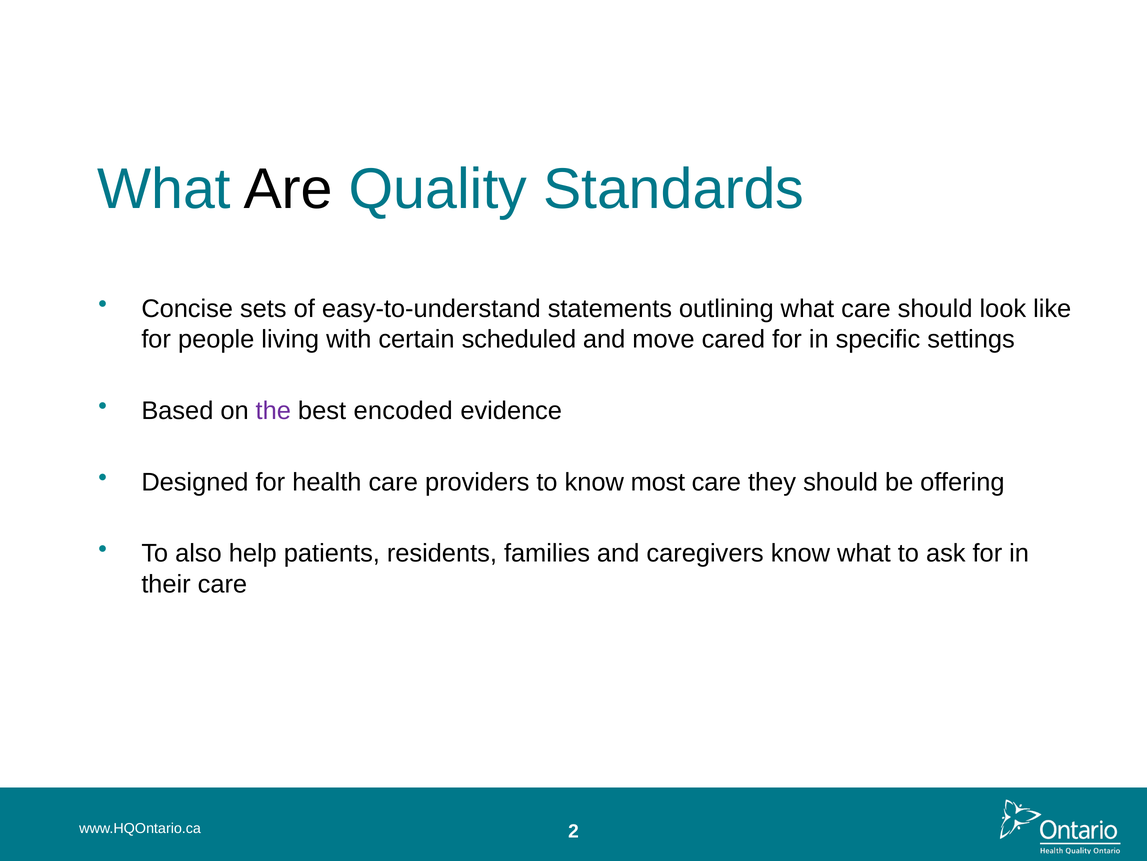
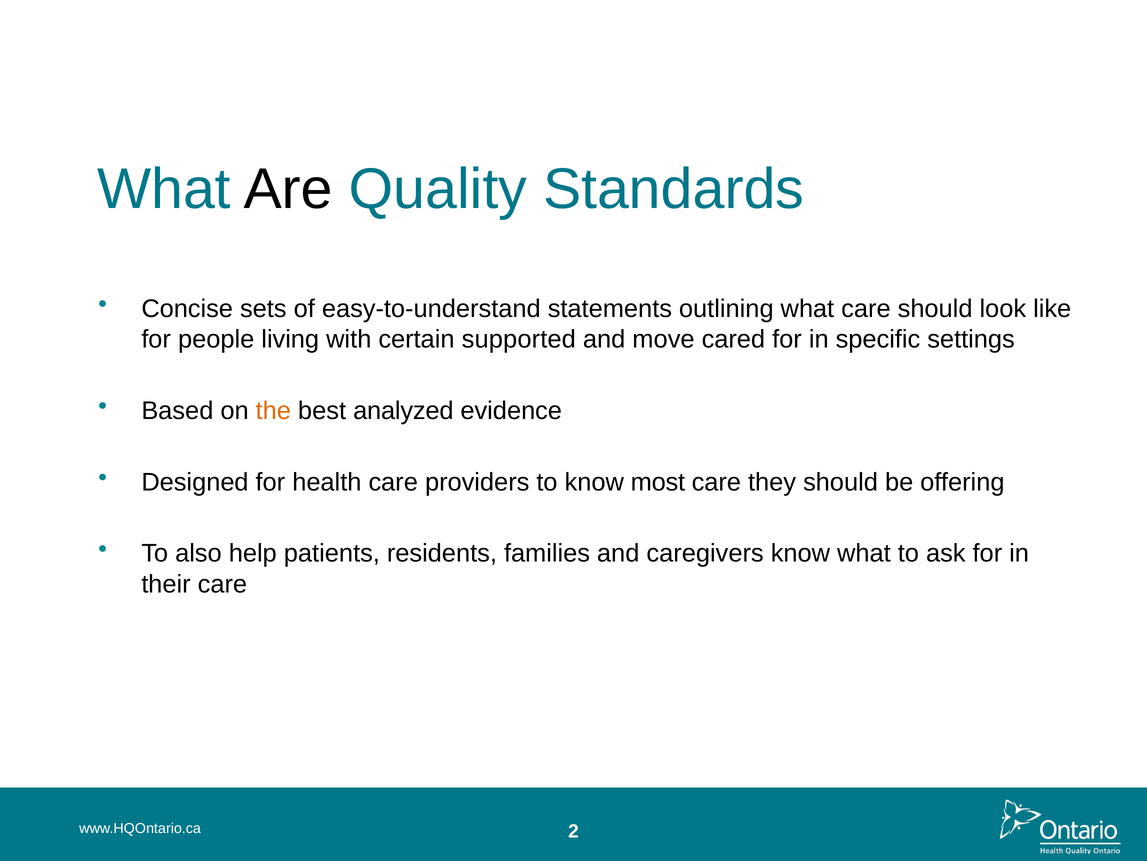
scheduled: scheduled -> supported
the colour: purple -> orange
encoded: encoded -> analyzed
